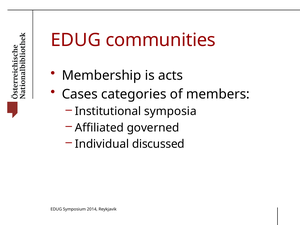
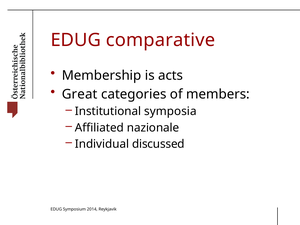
communities: communities -> comparative
Cases: Cases -> Great
governed: governed -> nazionale
